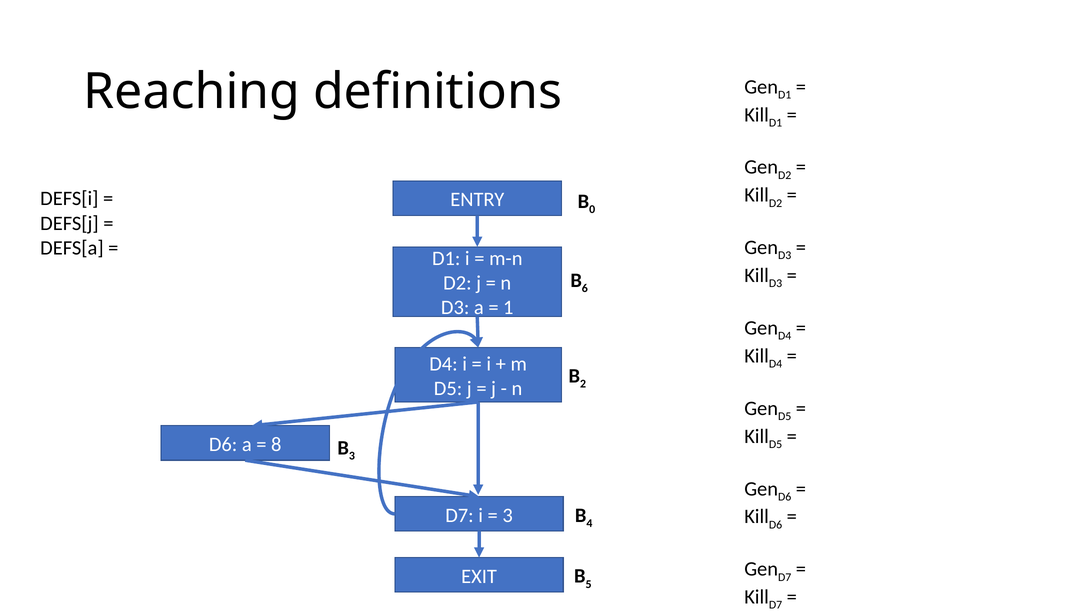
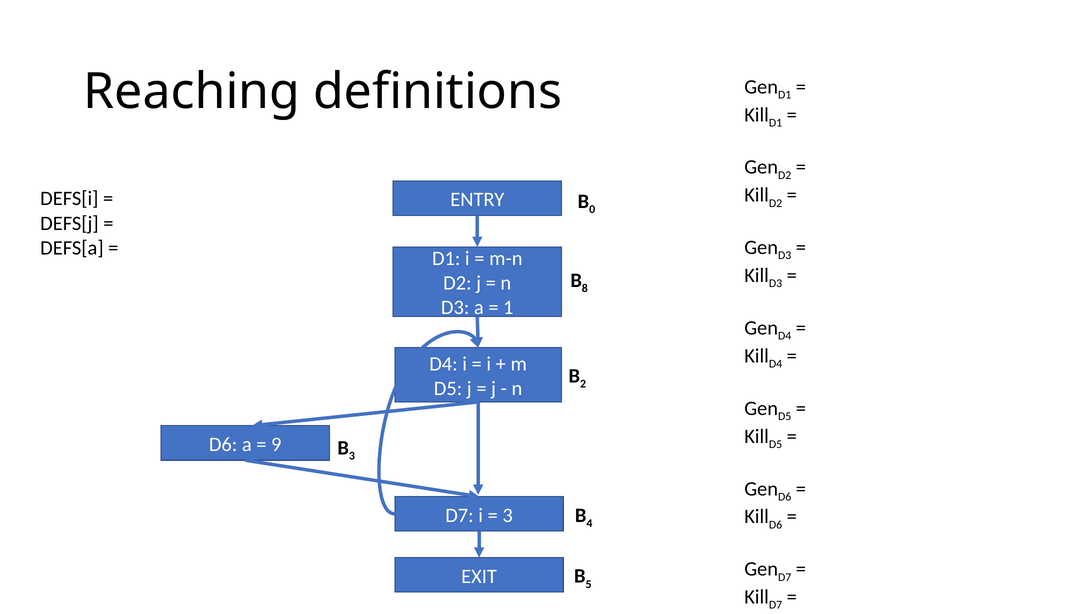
6: 6 -> 8
8: 8 -> 9
